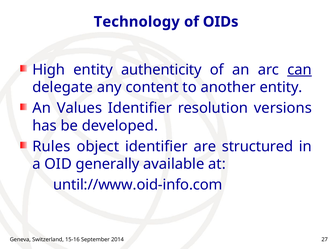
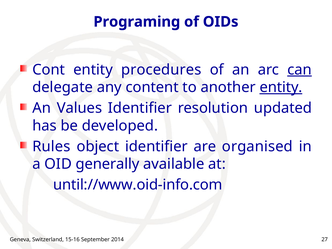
Technology: Technology -> Programing
High: High -> Cont
authenticity: authenticity -> procedures
entity at (281, 87) underline: none -> present
versions: versions -> updated
structured: structured -> organised
